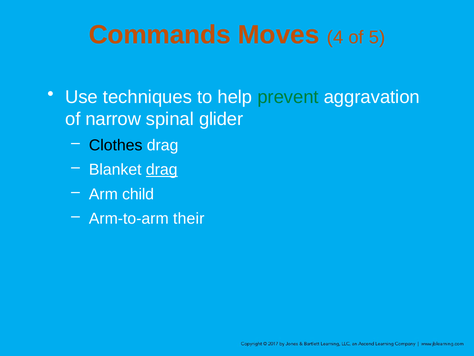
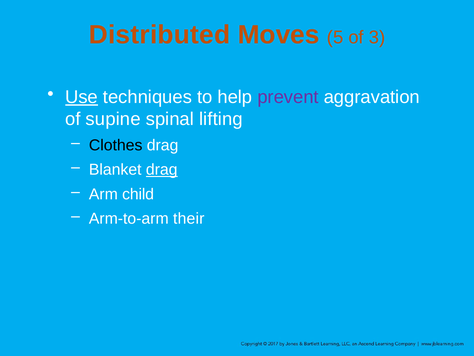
Commands: Commands -> Distributed
4: 4 -> 5
5: 5 -> 3
Use underline: none -> present
prevent colour: green -> purple
narrow: narrow -> supine
glider: glider -> lifting
